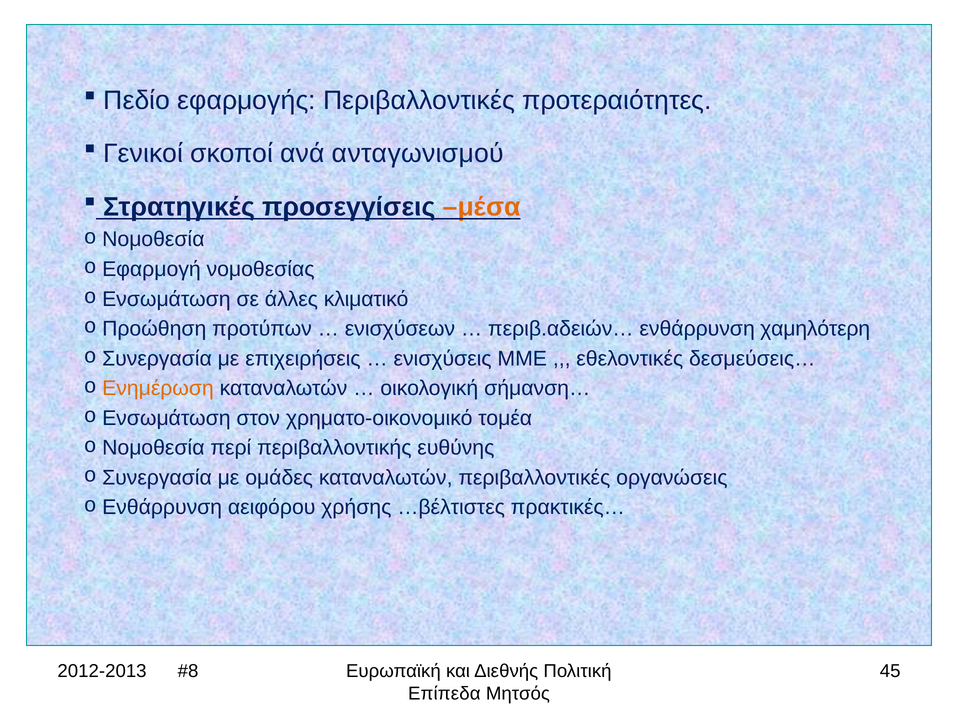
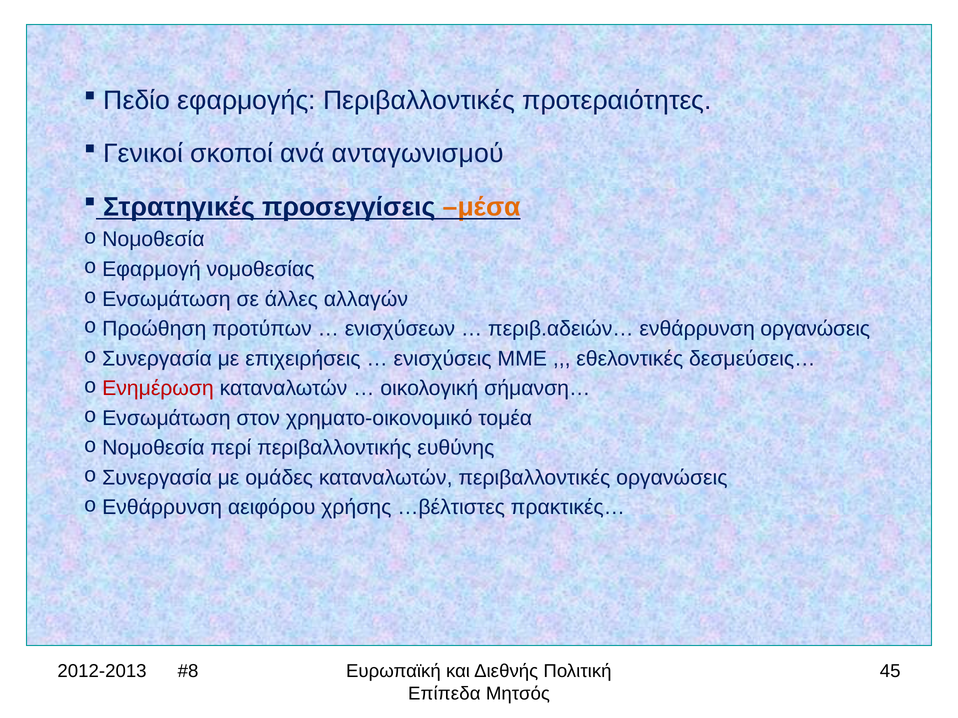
κλιματικό: κλιματικό -> αλλαγών
ενθάρρυνση χαμηλότερη: χαμηλότερη -> οργανώσεις
Ενημέρωση colour: orange -> red
